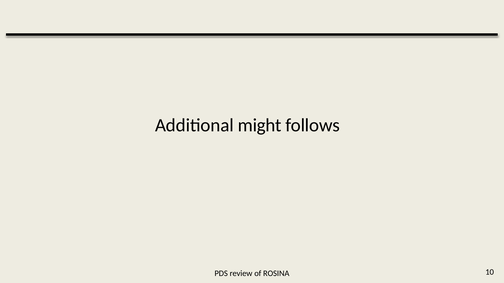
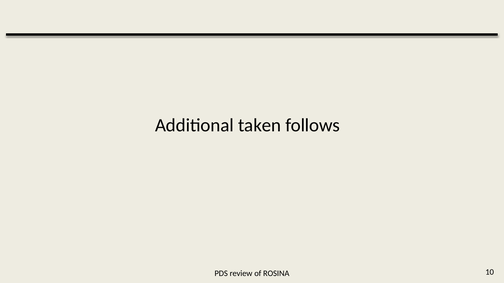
might: might -> taken
